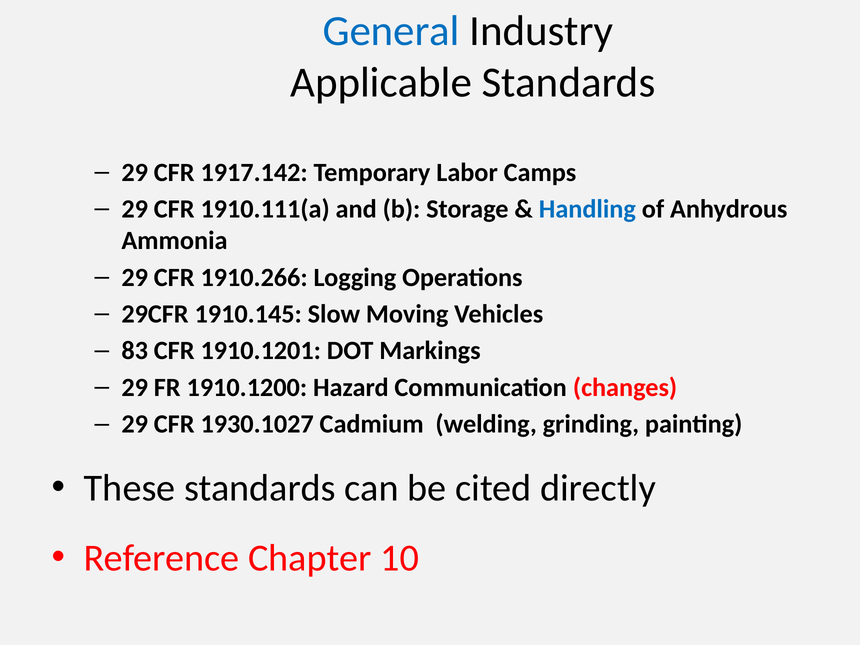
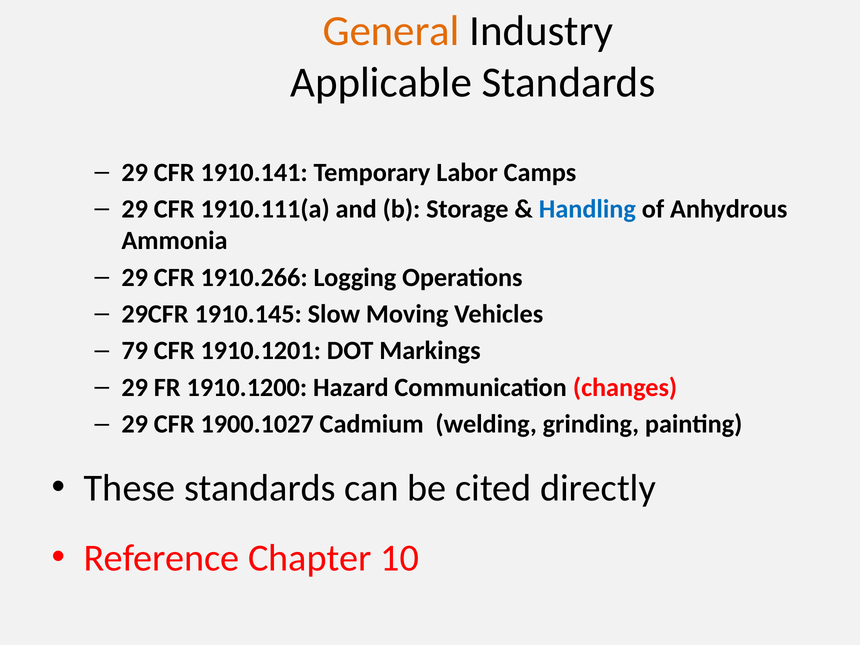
General colour: blue -> orange
1917.142: 1917.142 -> 1910.141
83: 83 -> 79
1930.1027: 1930.1027 -> 1900.1027
